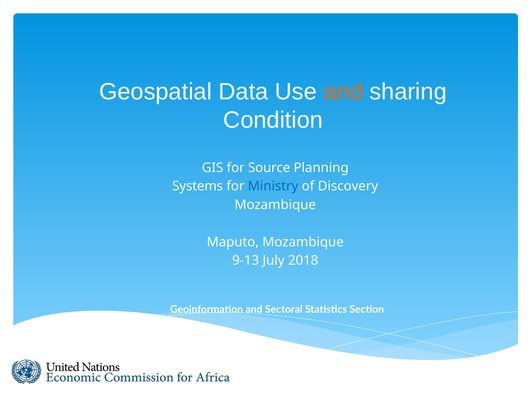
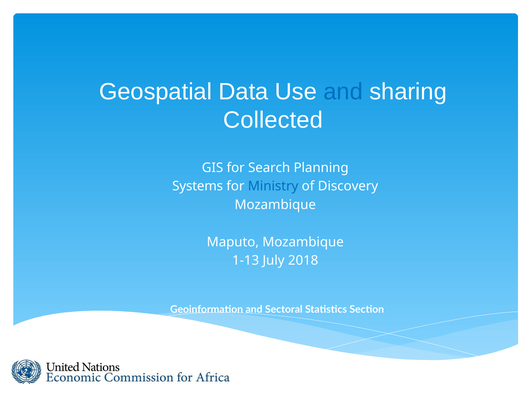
and at (343, 92) colour: orange -> blue
Condition: Condition -> Collected
Source: Source -> Search
9-13: 9-13 -> 1-13
